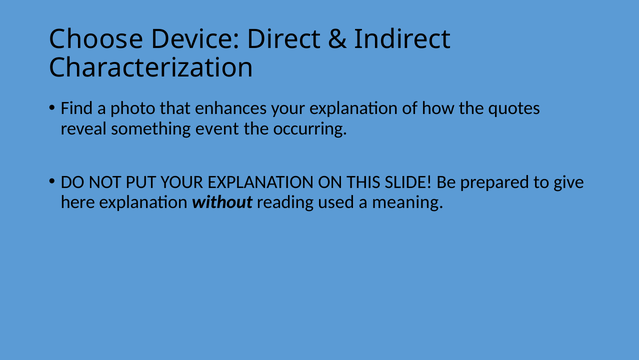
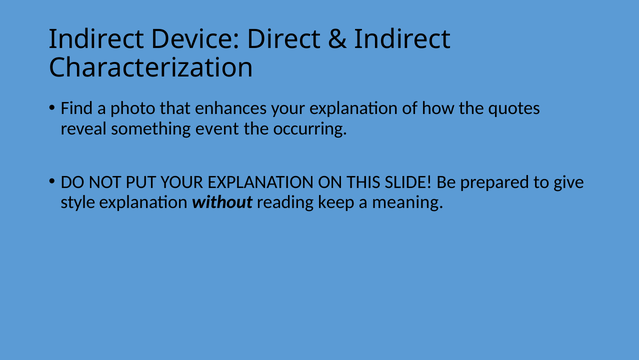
Choose at (96, 39): Choose -> Indirect
here: here -> style
used: used -> keep
